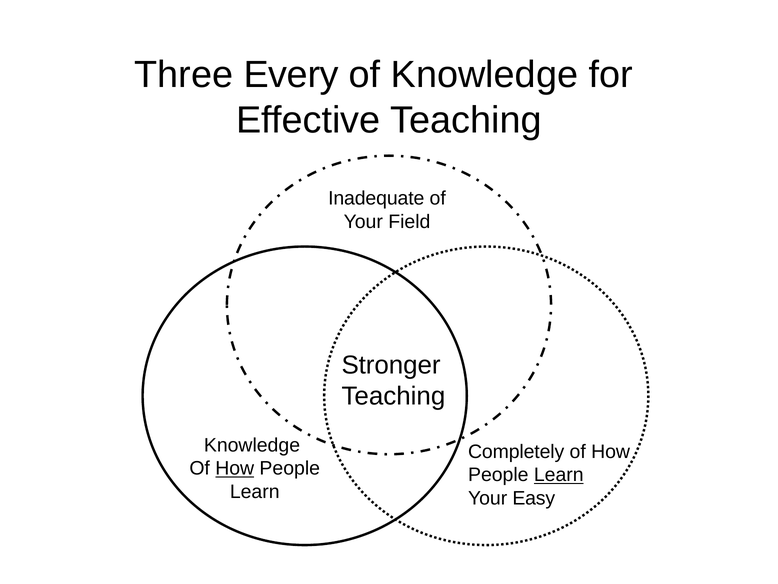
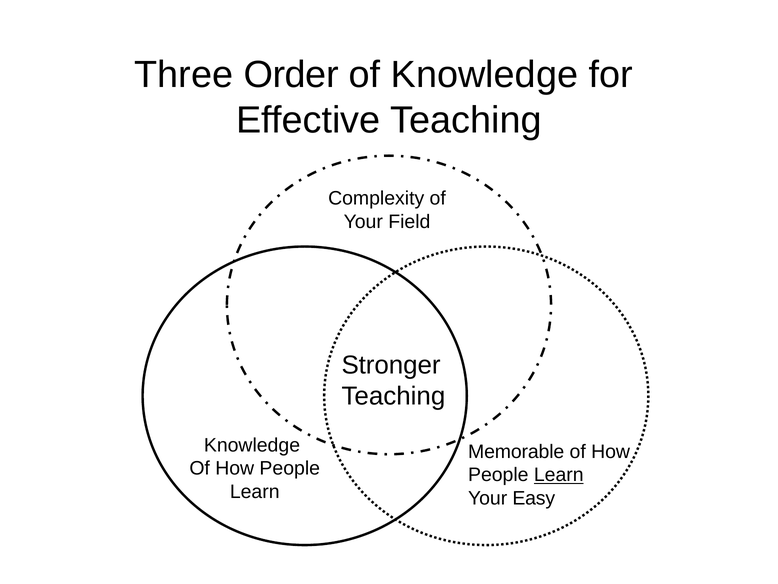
Every: Every -> Order
Inadequate: Inadequate -> Complexity
Completely: Completely -> Memorable
How at (235, 468) underline: present -> none
